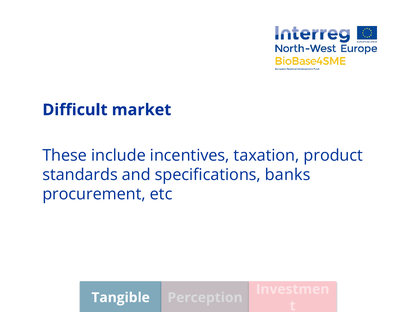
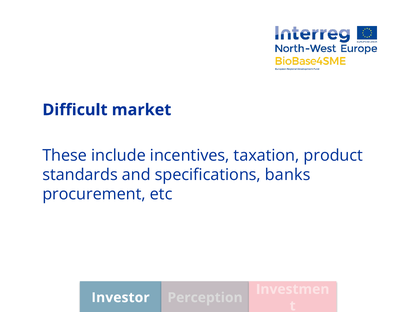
Tangible: Tangible -> Investor
